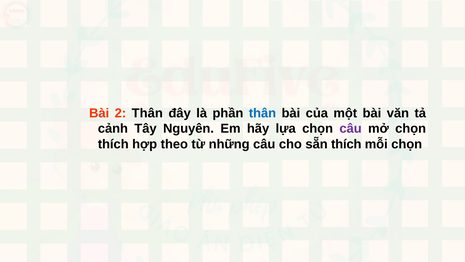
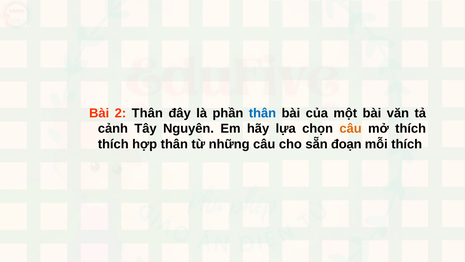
câu at (351, 128) colour: purple -> orange
mở chọn: chọn -> thích
hợp theo: theo -> thân
sẵn thích: thích -> đoạn
mỗi chọn: chọn -> thích
